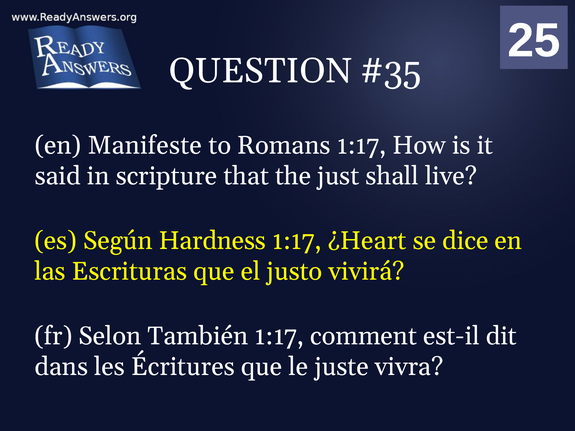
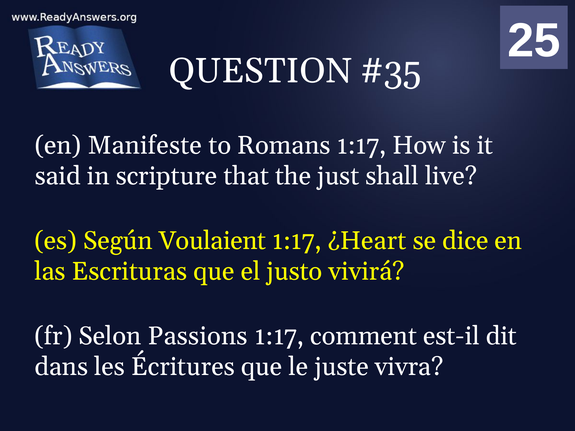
Hardness: Hardness -> Voulaient
También: También -> Passions
